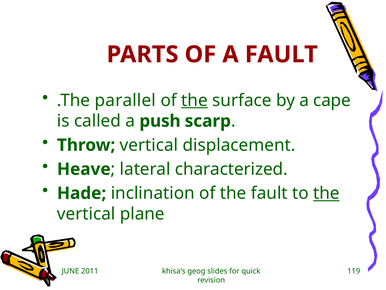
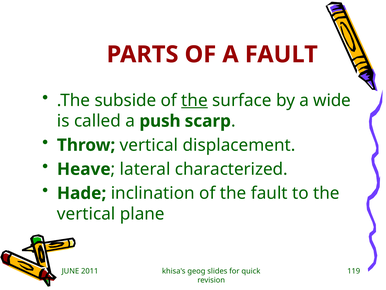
parallel: parallel -> subside
cape: cape -> wide
the at (326, 193) underline: present -> none
